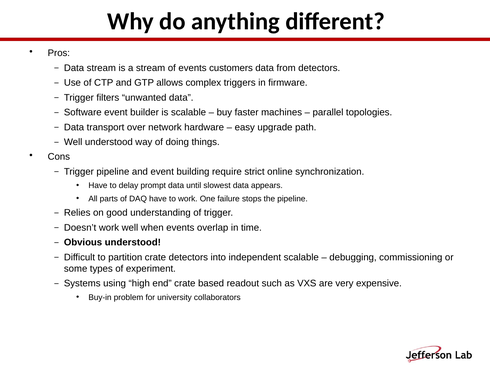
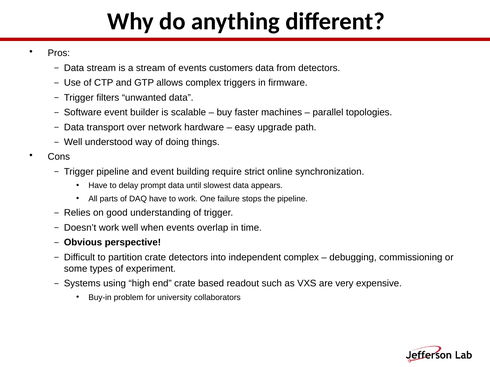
Obvious understood: understood -> perspective
independent scalable: scalable -> complex
